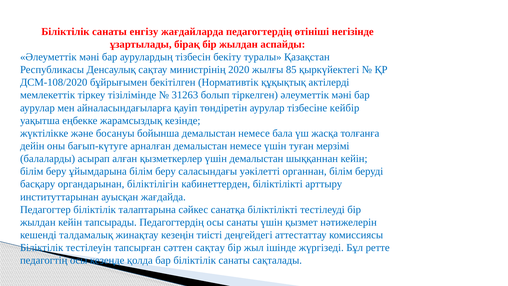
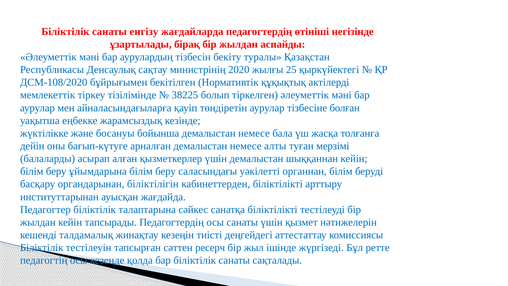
85: 85 -> 25
31263: 31263 -> 38225
кейбір: кейбір -> болған
немесе үшін: үшін -> алты
сәттен сақтау: сақтау -> ресерч
